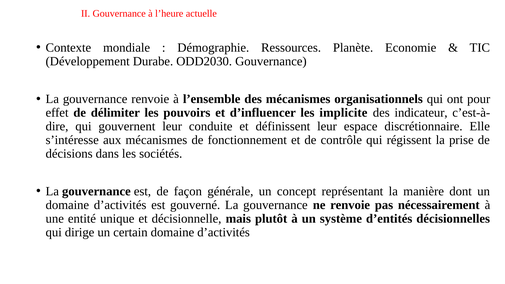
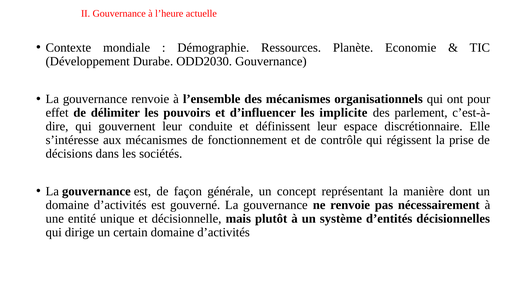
indicateur: indicateur -> parlement
